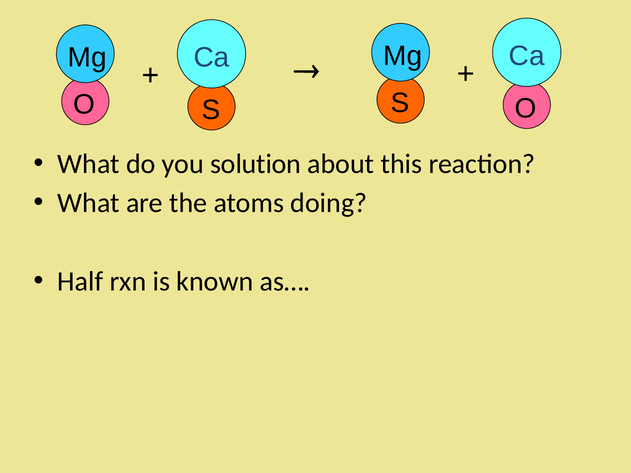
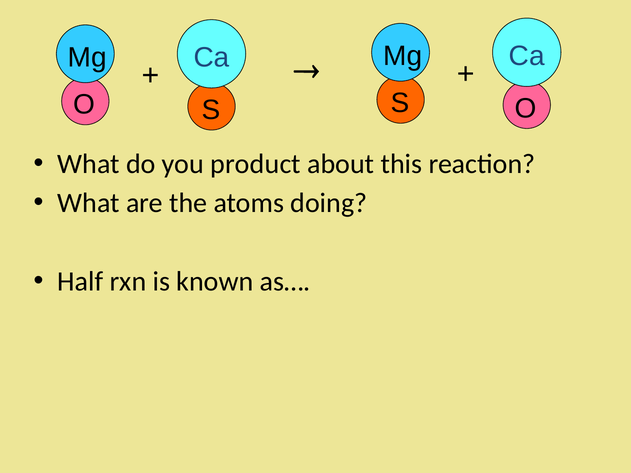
solution: solution -> product
